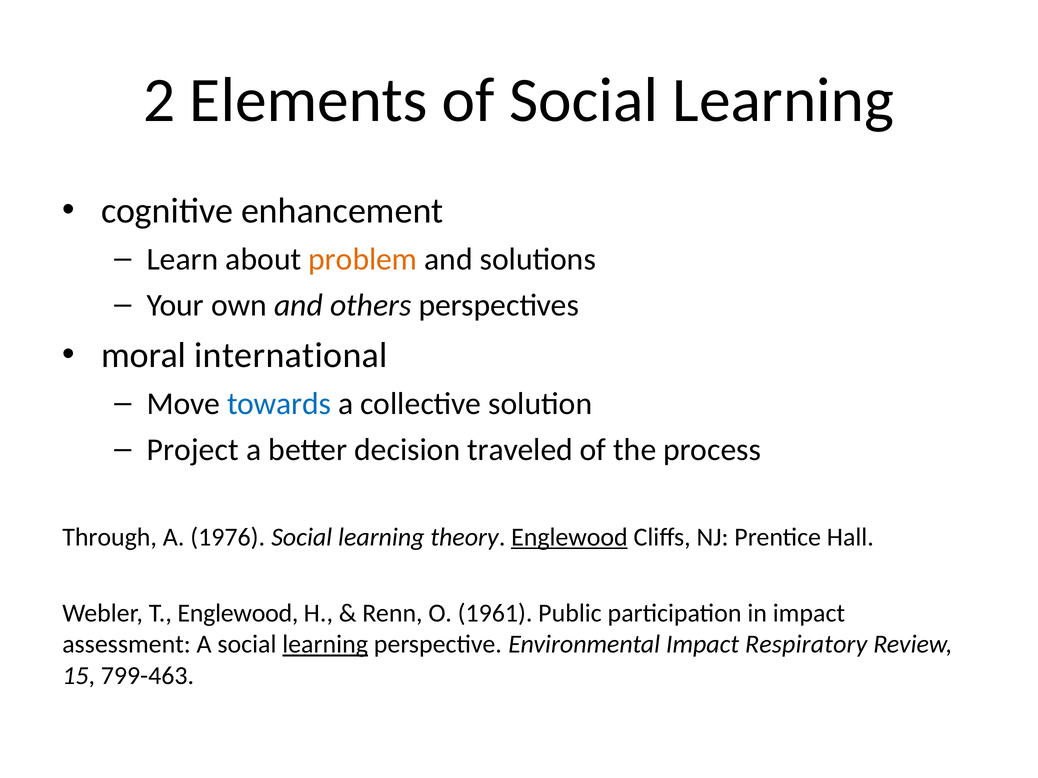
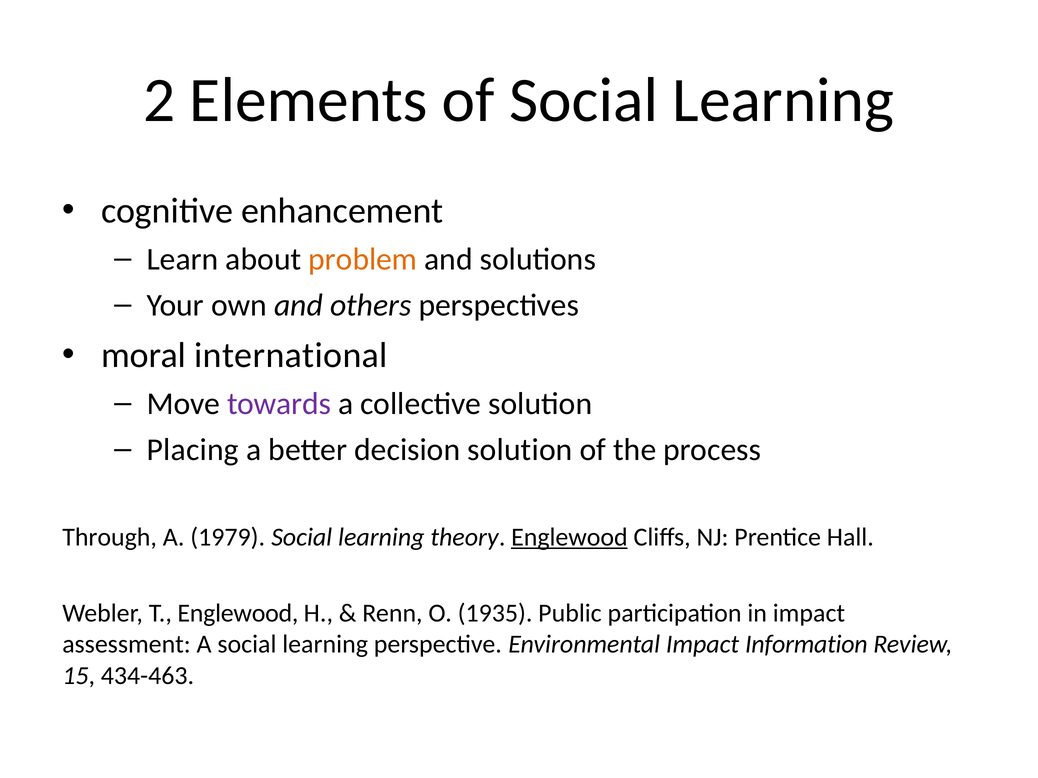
towards colour: blue -> purple
Project: Project -> Placing
decision traveled: traveled -> solution
1976: 1976 -> 1979
1961: 1961 -> 1935
learning at (325, 645) underline: present -> none
Respiratory: Respiratory -> Information
799-463: 799-463 -> 434-463
